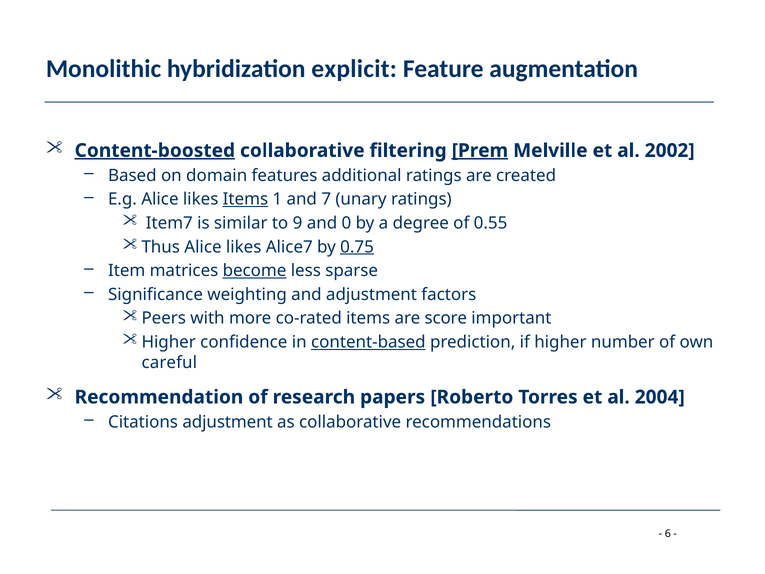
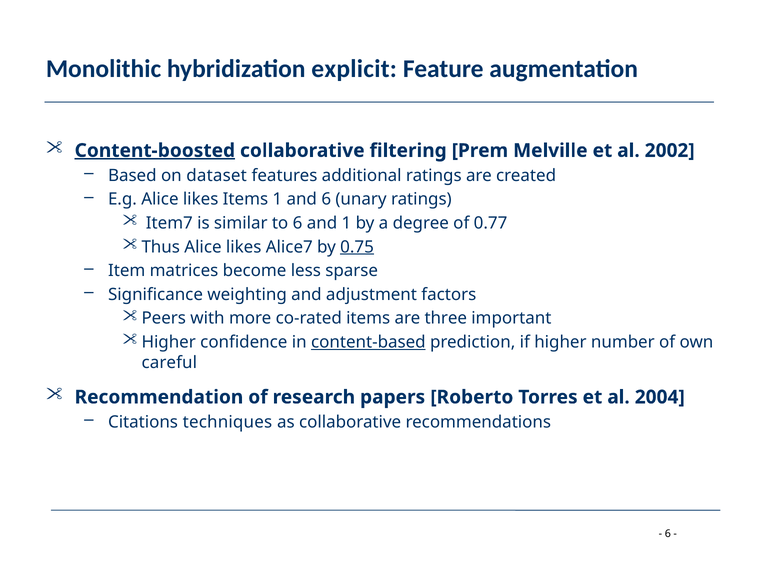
Prem underline: present -> none
domain: domain -> dataset
Items at (245, 199) underline: present -> none
and 7: 7 -> 6
to 9: 9 -> 6
and 0: 0 -> 1
0.55: 0.55 -> 0.77
become underline: present -> none
score: score -> three
Citations adjustment: adjustment -> techniques
